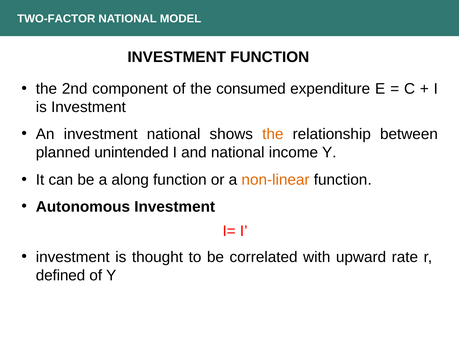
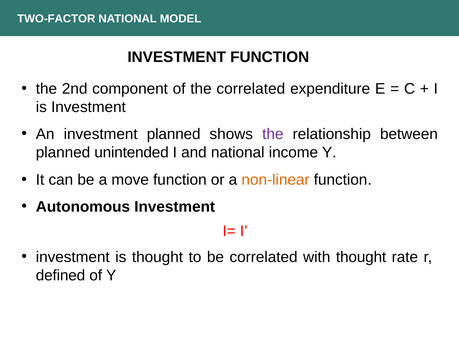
the consumed: consumed -> correlated
investment national: national -> planned
the at (273, 134) colour: orange -> purple
along: along -> move
with upward: upward -> thought
